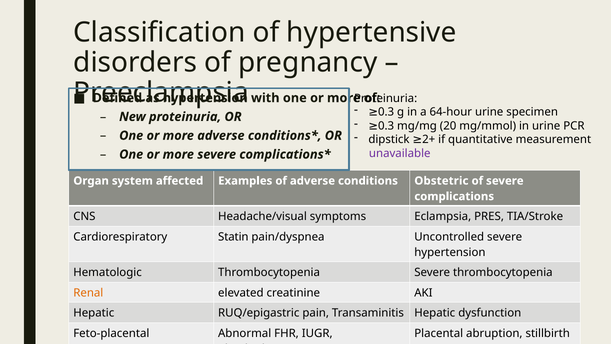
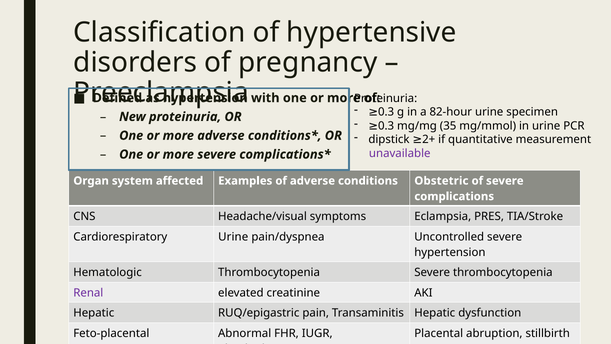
64-hour: 64-hour -> 82-hour
20: 20 -> 35
Cardiorespiratory Statin: Statin -> Urine
Renal colour: orange -> purple
